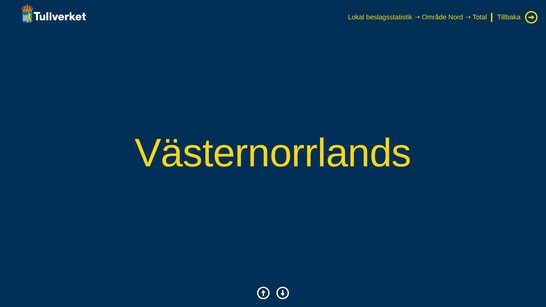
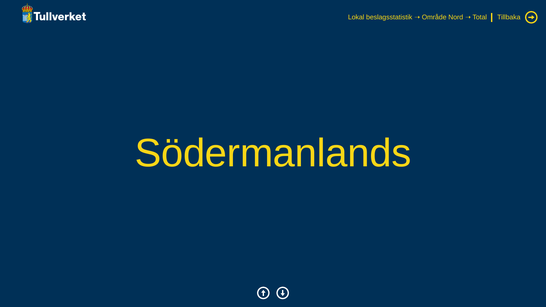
Västernorrlands: Västernorrlands -> Södermanlands
